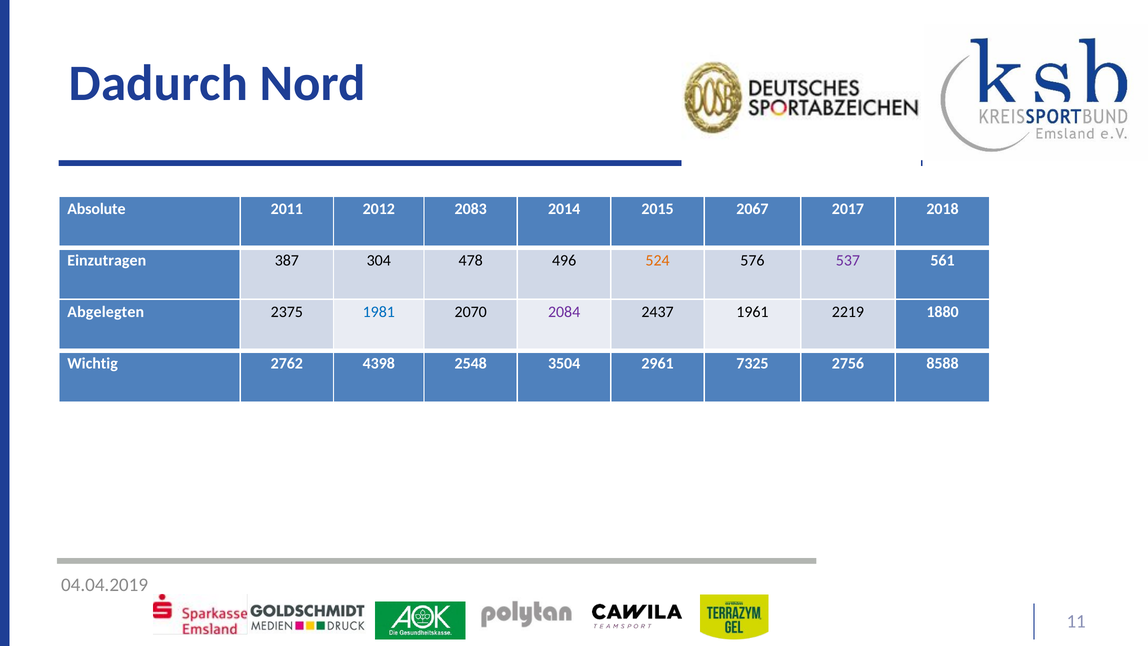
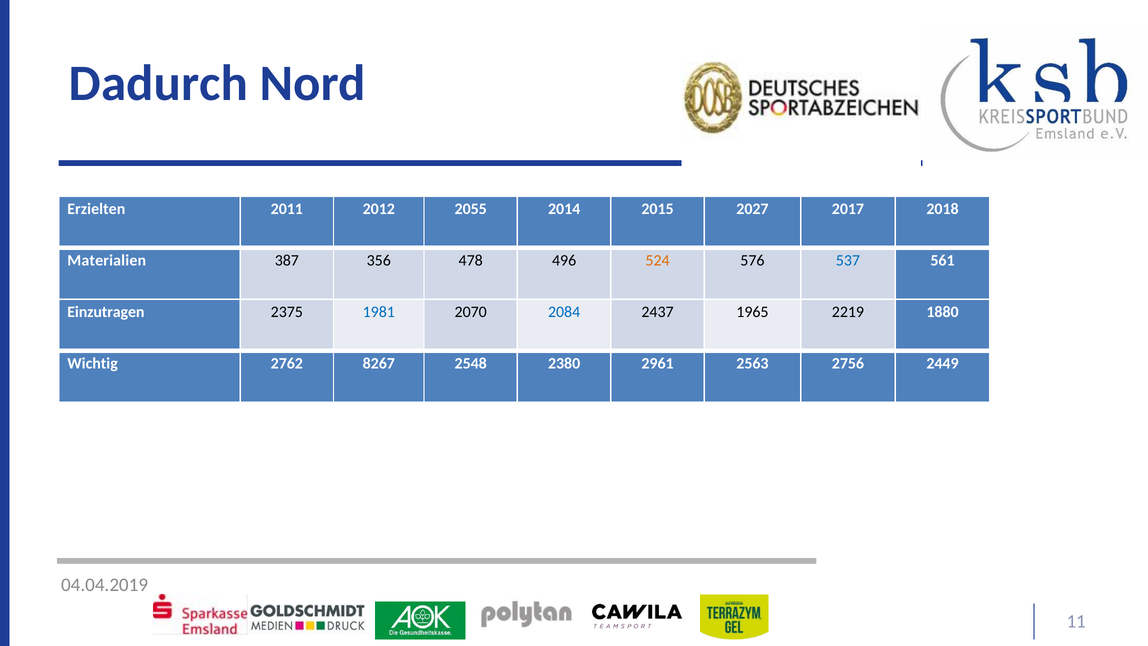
Absolute: Absolute -> Erzielten
2083: 2083 -> 2055
2067: 2067 -> 2027
Einzutragen: Einzutragen -> Materialien
304: 304 -> 356
537 colour: purple -> blue
Abgelegten: Abgelegten -> Einzutragen
2084 colour: purple -> blue
1961: 1961 -> 1965
4398: 4398 -> 8267
3504: 3504 -> 2380
7325: 7325 -> 2563
8588: 8588 -> 2449
